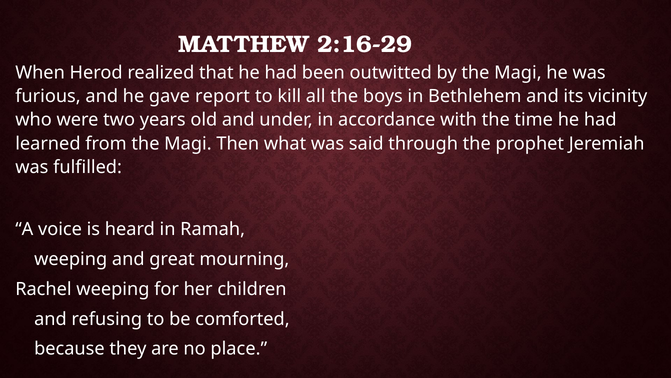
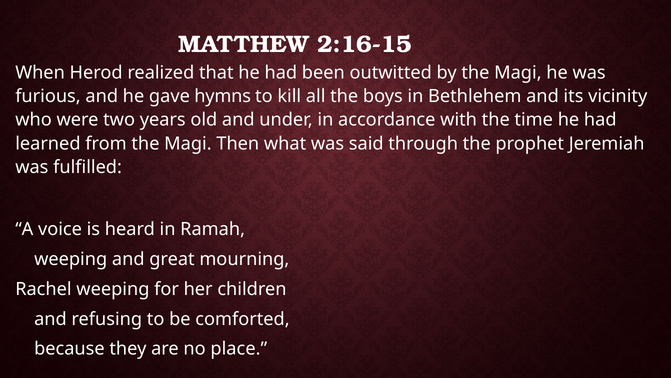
2:16-29: 2:16-29 -> 2:16-15
report: report -> hymns
